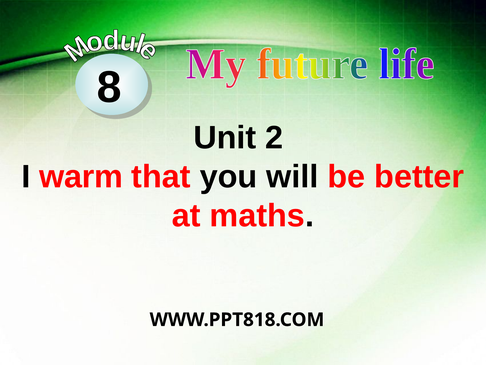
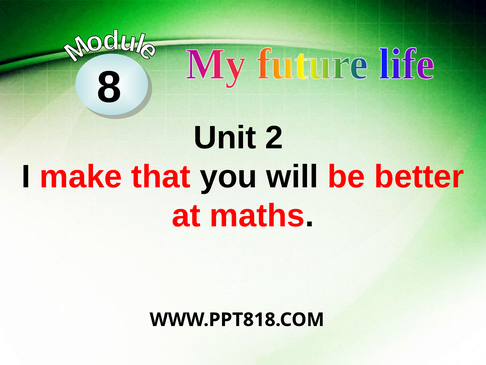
warm: warm -> make
